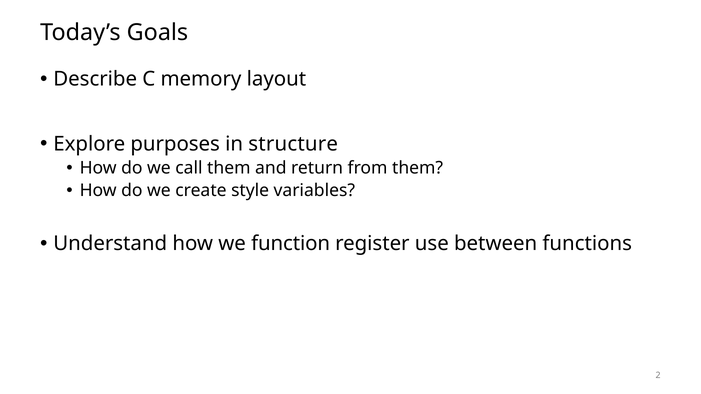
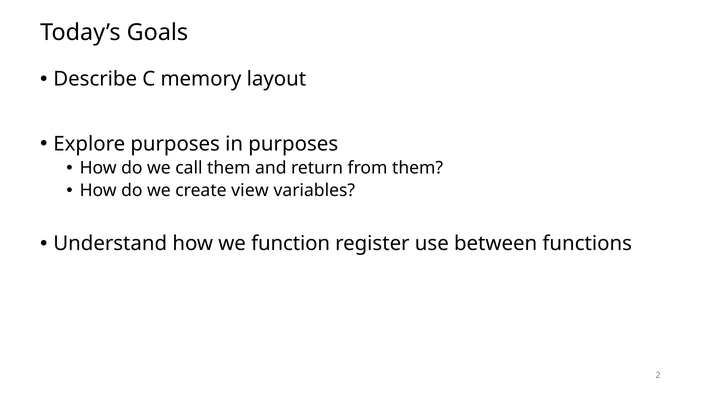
in structure: structure -> purposes
style: style -> view
